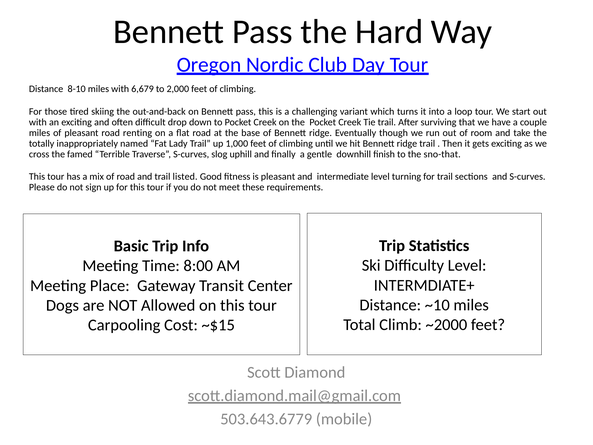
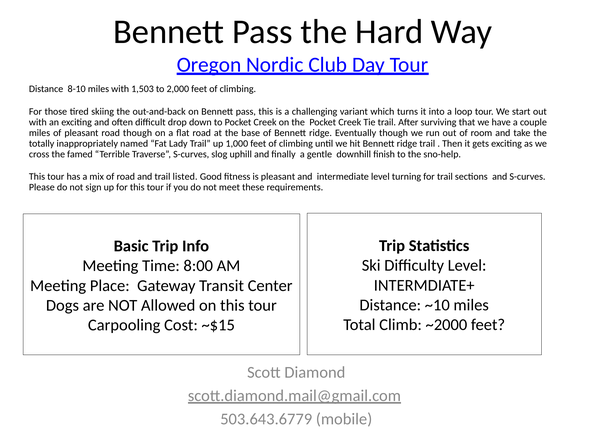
6,679: 6,679 -> 1,503
road renting: renting -> though
sno-that: sno-that -> sno-help
